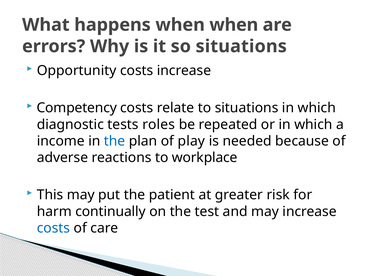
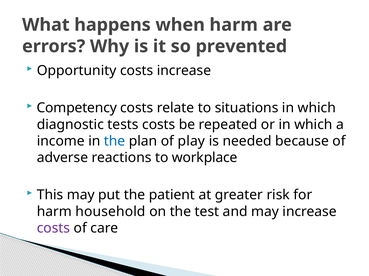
when when: when -> harm
so situations: situations -> prevented
tests roles: roles -> costs
continually: continually -> household
costs at (53, 229) colour: blue -> purple
